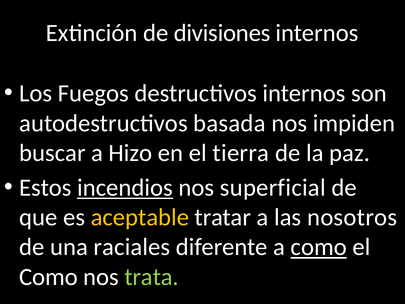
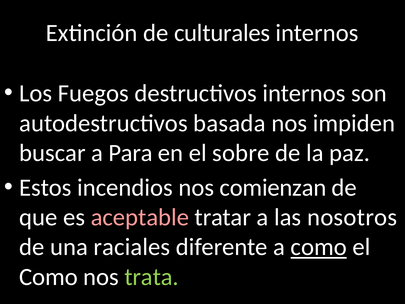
divisiones: divisiones -> culturales
Hizo: Hizo -> Para
tierra: tierra -> sobre
incendios underline: present -> none
superficial: superficial -> comienzan
aceptable colour: yellow -> pink
